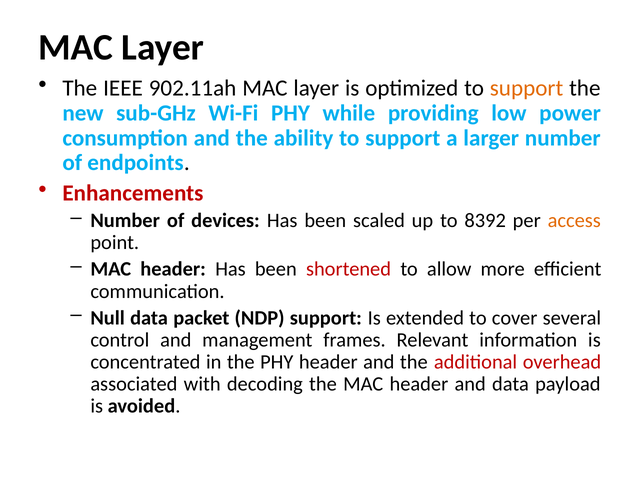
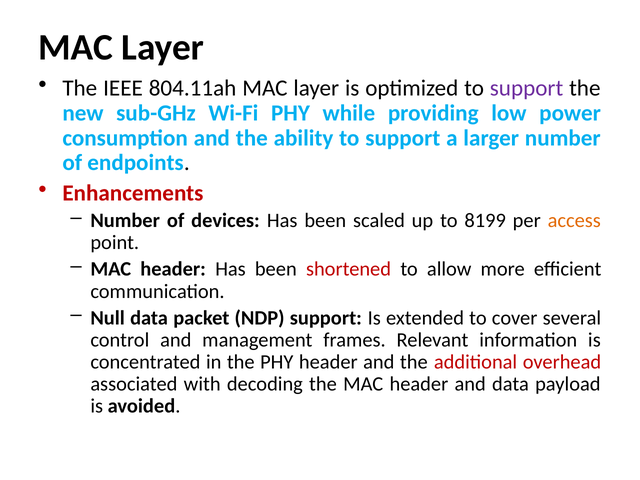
902.11ah: 902.11ah -> 804.11ah
support at (527, 88) colour: orange -> purple
8392: 8392 -> 8199
